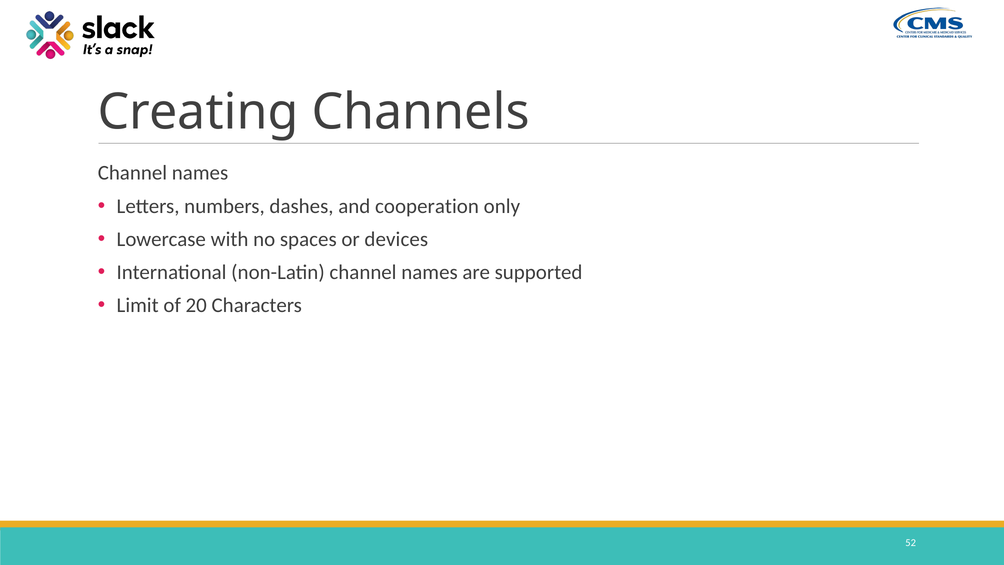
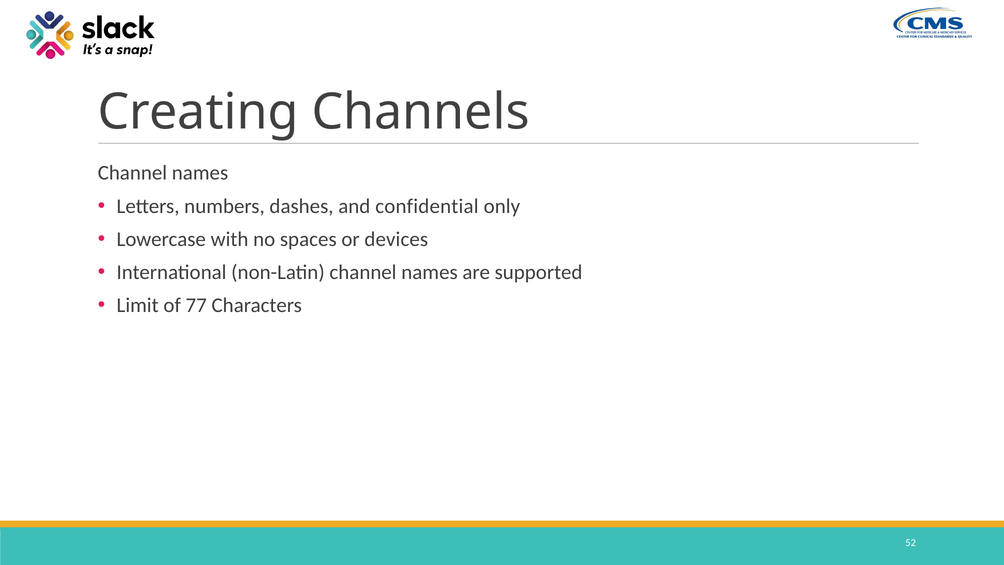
cooperation: cooperation -> confidential
20: 20 -> 77
